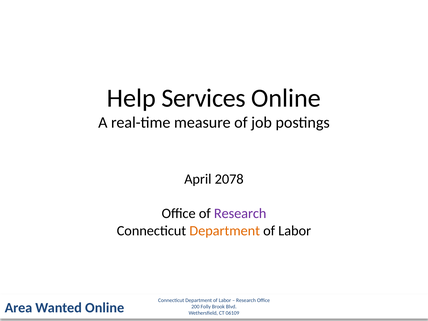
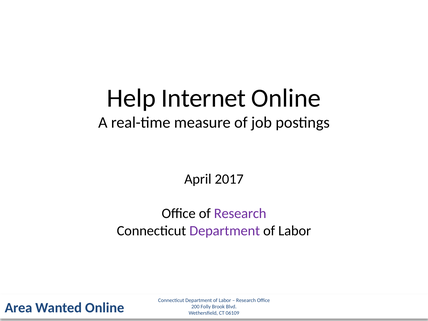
Services: Services -> Internet
2078: 2078 -> 2017
Department at (225, 231) colour: orange -> purple
